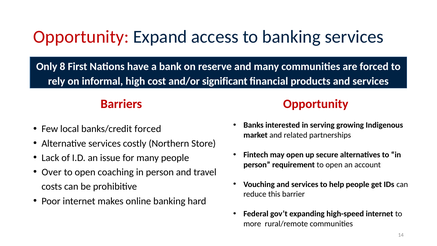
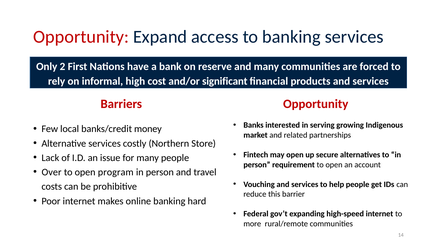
8: 8 -> 2
banks/credit forced: forced -> money
coaching: coaching -> program
